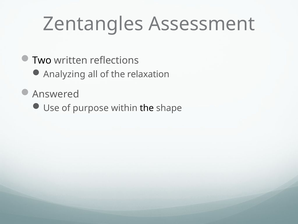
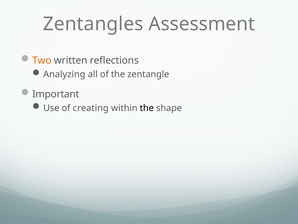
Two colour: black -> orange
relaxation: relaxation -> zentangle
Answered: Answered -> Important
purpose: purpose -> creating
